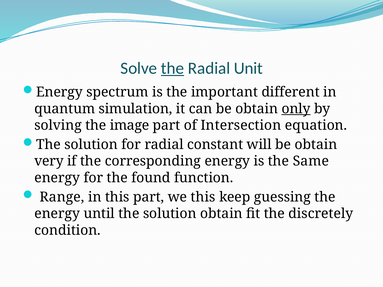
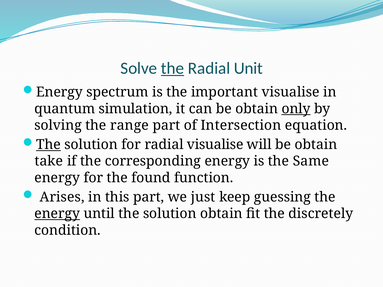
important different: different -> visualise
image: image -> range
The at (48, 145) underline: none -> present
radial constant: constant -> visualise
very: very -> take
Range: Range -> Arises
we this: this -> just
energy at (57, 214) underline: none -> present
